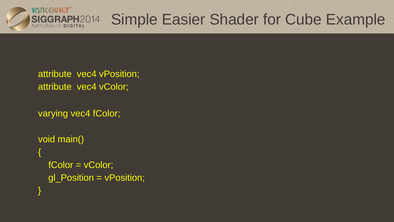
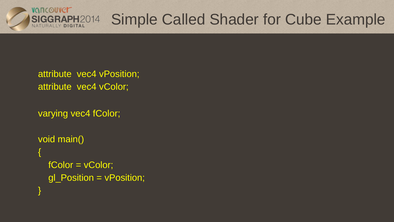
Easier: Easier -> Called
